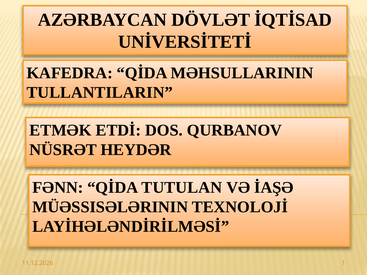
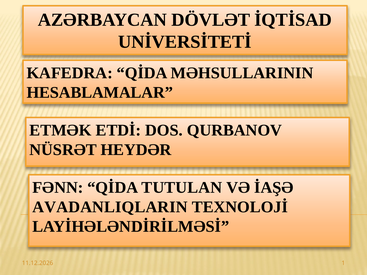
TULLANTILARIN: TULLANTILARIN -> HESABLAMALAR
MÜƏSSISƏLƏRININ: MÜƏSSISƏLƏRININ -> AVADANLIQLARIN
